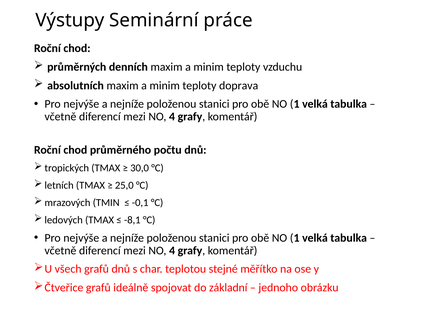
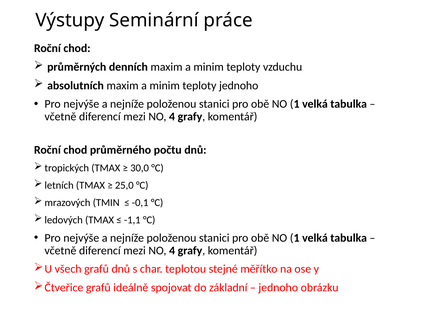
teploty doprava: doprava -> jednoho
-8,1: -8,1 -> -1,1
